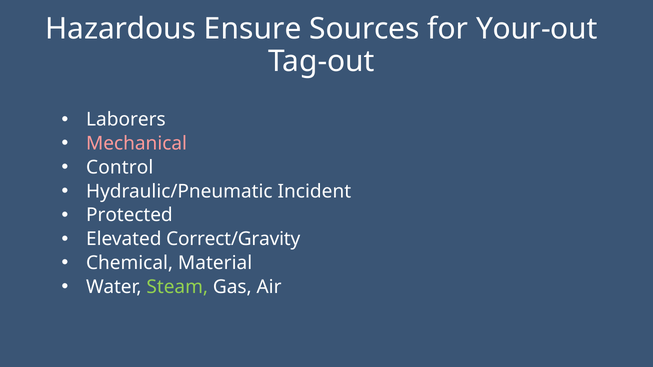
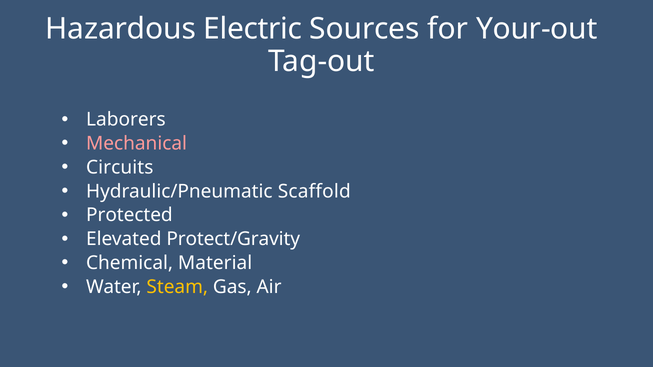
Ensure: Ensure -> Electric
Control: Control -> Circuits
Incident: Incident -> Scaffold
Correct/Gravity: Correct/Gravity -> Protect/Gravity
Steam colour: light green -> yellow
